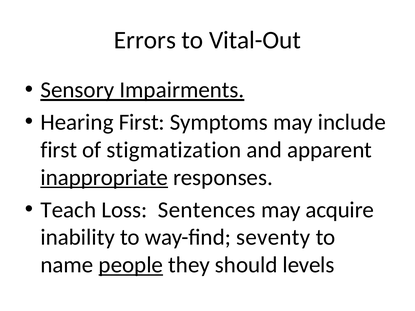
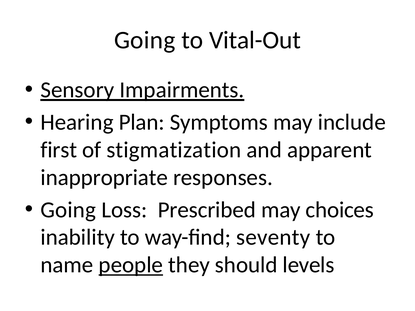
Errors at (145, 40): Errors -> Going
Hearing First: First -> Plan
inappropriate underline: present -> none
Teach at (68, 210): Teach -> Going
Sentences: Sentences -> Prescribed
acquire: acquire -> choices
